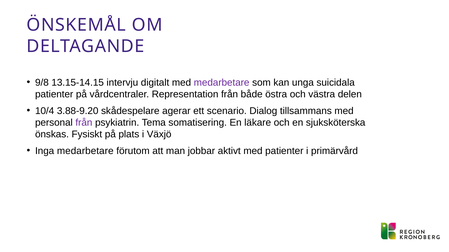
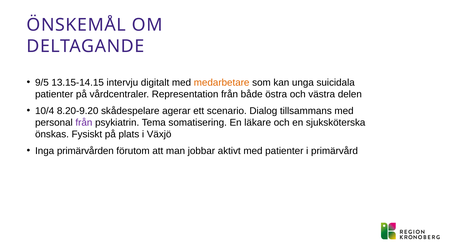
9/8: 9/8 -> 9/5
medarbetare at (222, 83) colour: purple -> orange
3.88-9.20: 3.88-9.20 -> 8.20-9.20
Inga medarbetare: medarbetare -> primärvården
